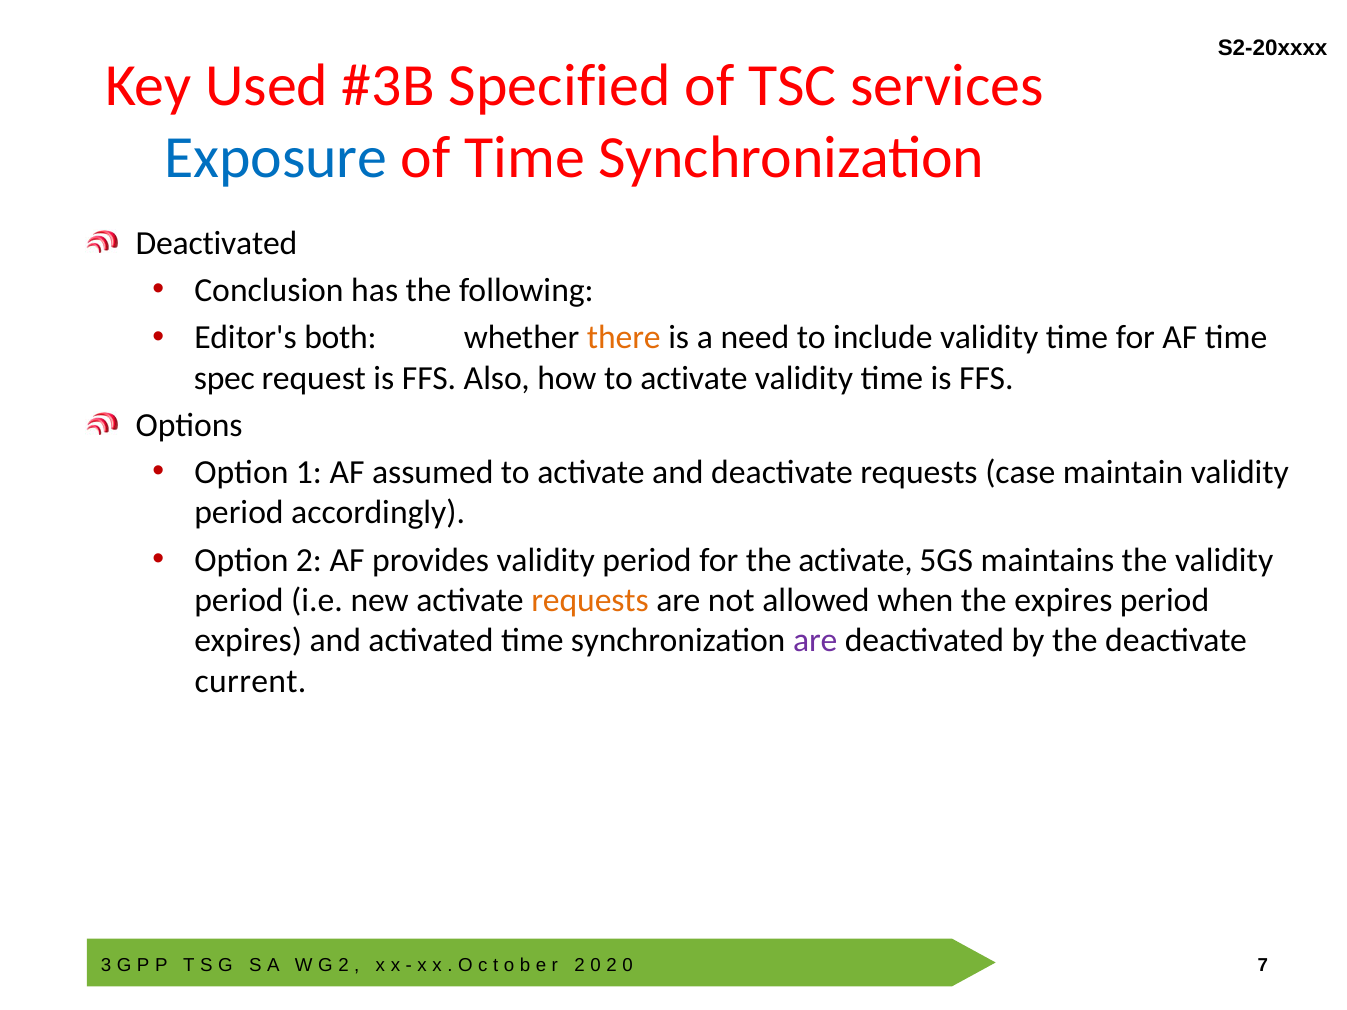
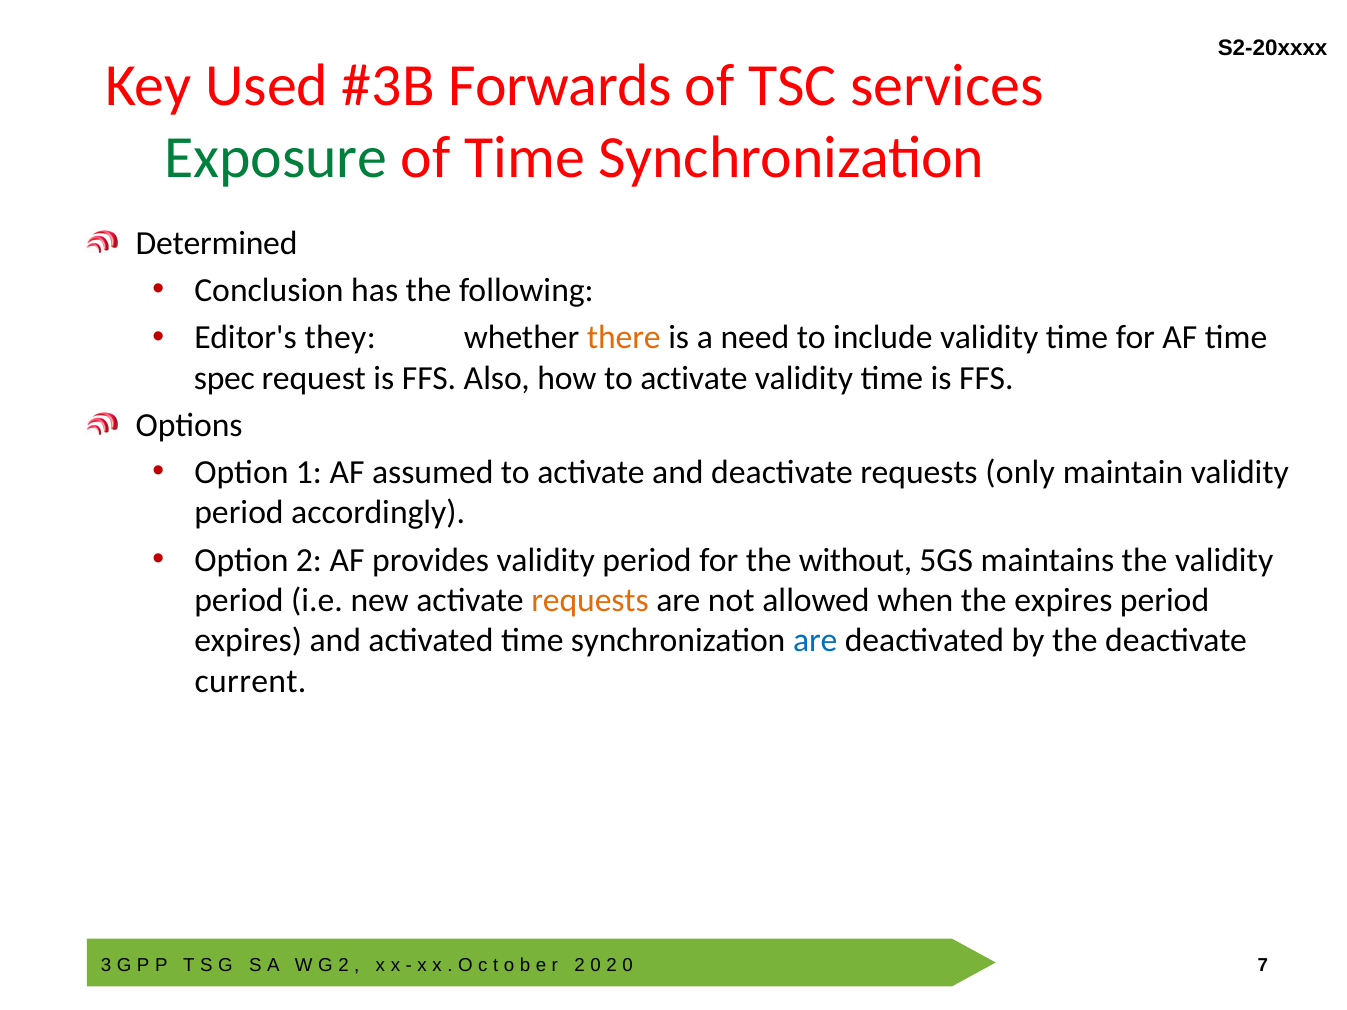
Specified: Specified -> Forwards
Exposure colour: blue -> green
Deactivated at (216, 243): Deactivated -> Determined
both: both -> they
case: case -> only
the activate: activate -> without
are at (815, 641) colour: purple -> blue
